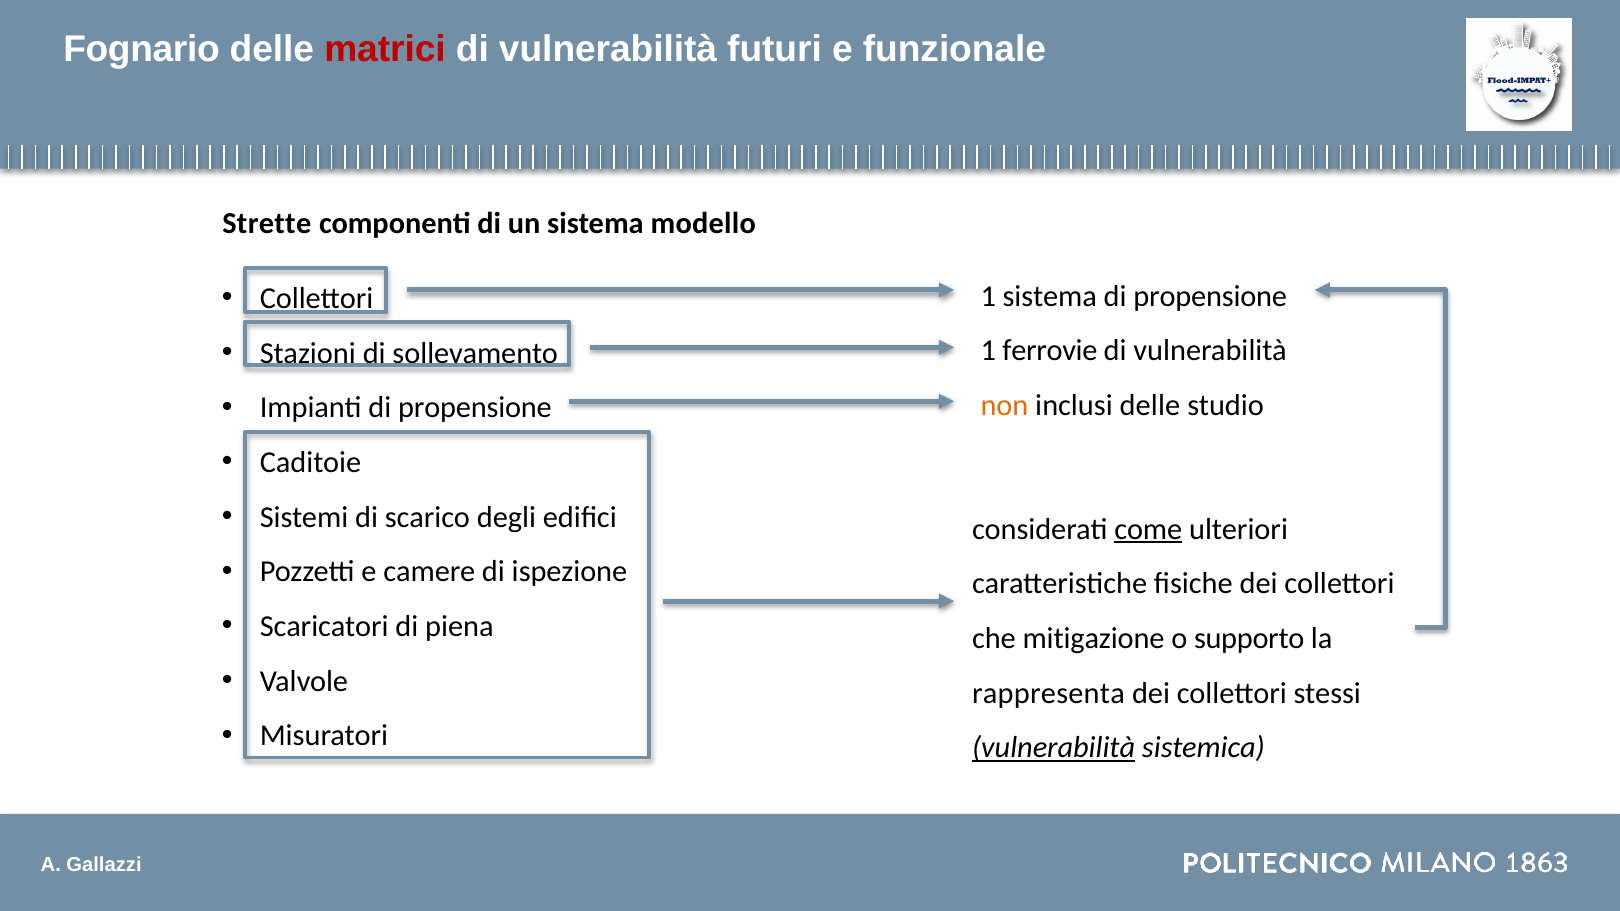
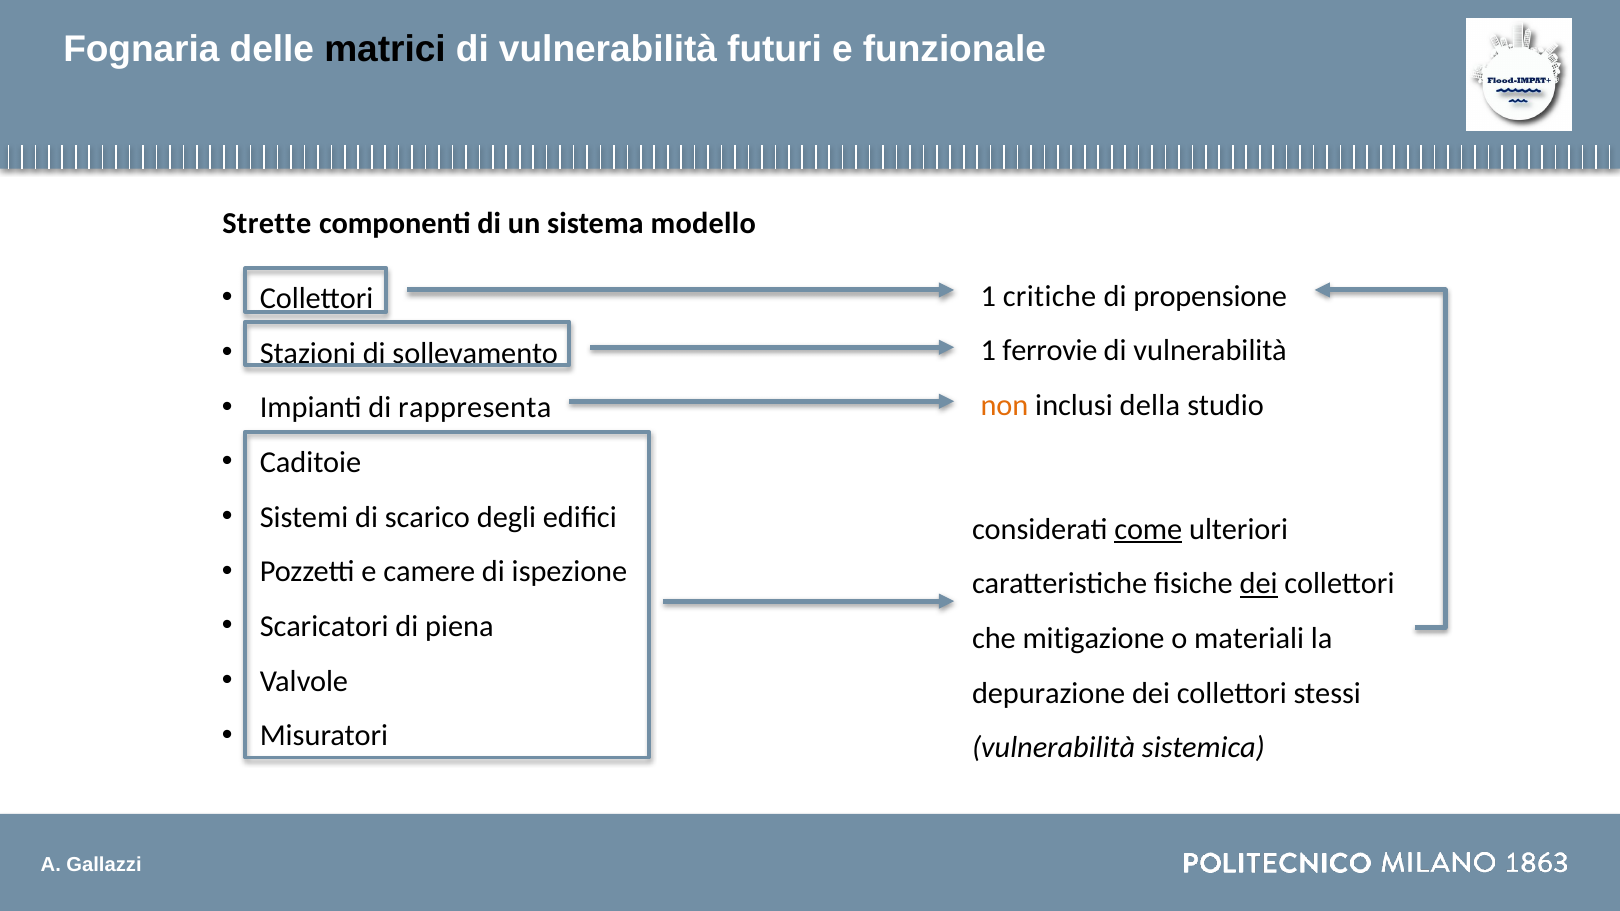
Fognario: Fognario -> Fognaria
matrici colour: red -> black
1 sistema: sistema -> critiche
Impianti di propensione: propensione -> rappresenta
inclusi delle: delle -> della
dei at (1259, 584) underline: none -> present
supporto: supporto -> materiali
rappresenta: rappresenta -> depurazione
vulnerabilità at (1054, 748) underline: present -> none
